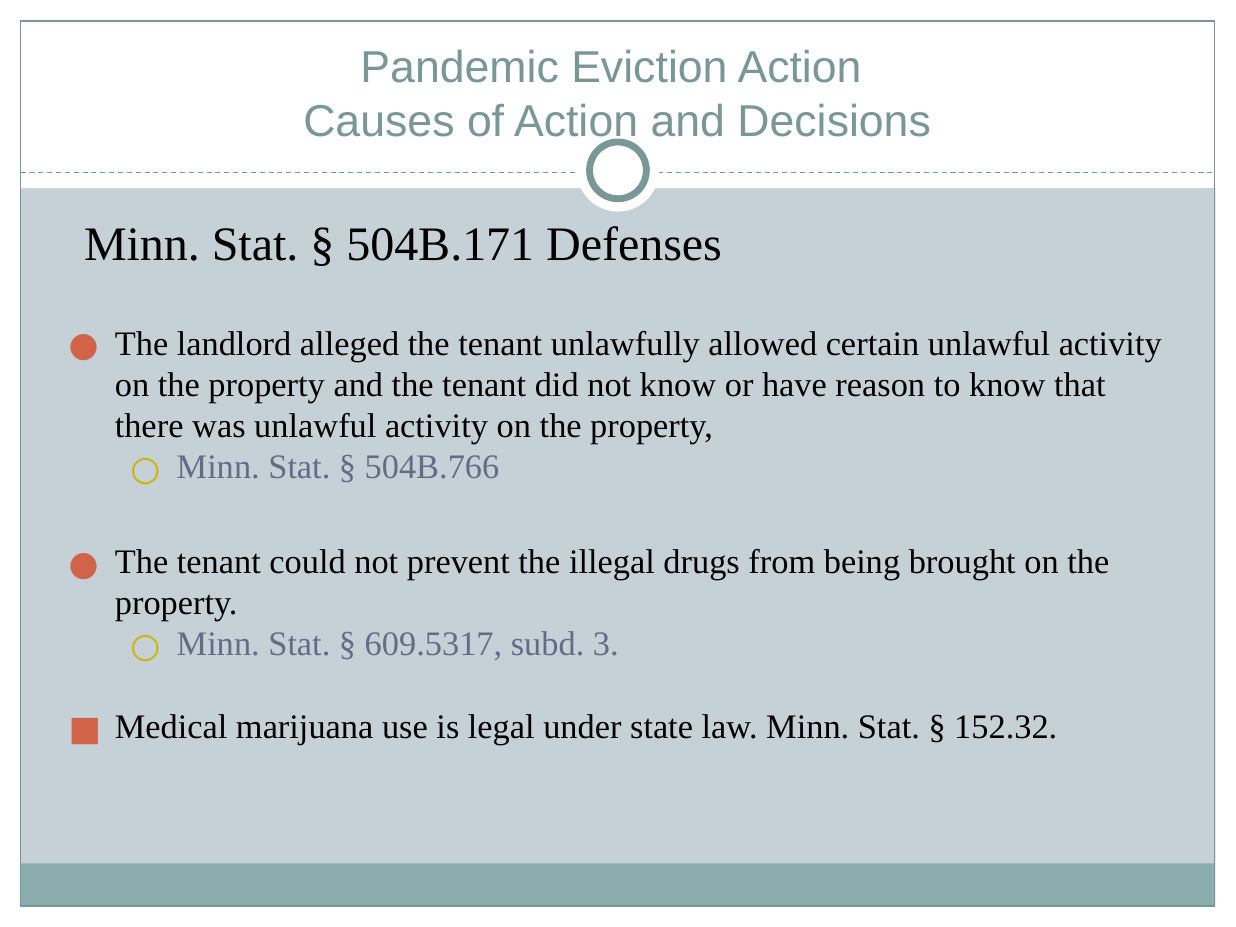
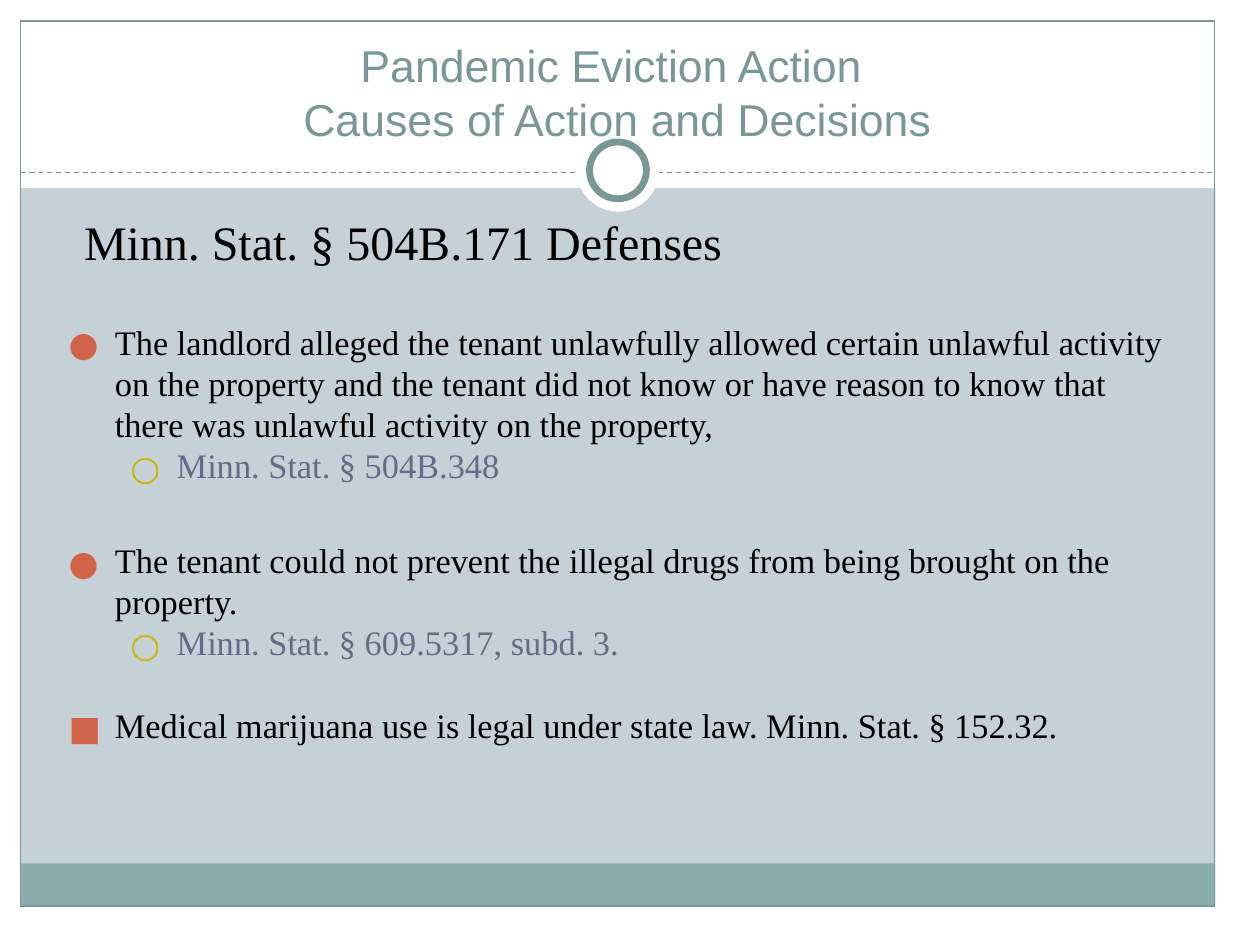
504B.766: 504B.766 -> 504B.348
